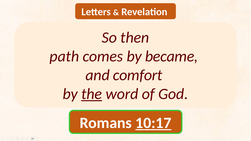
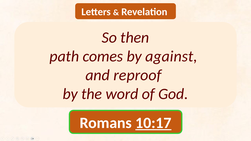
became: became -> against
comfort: comfort -> reproof
the underline: present -> none
